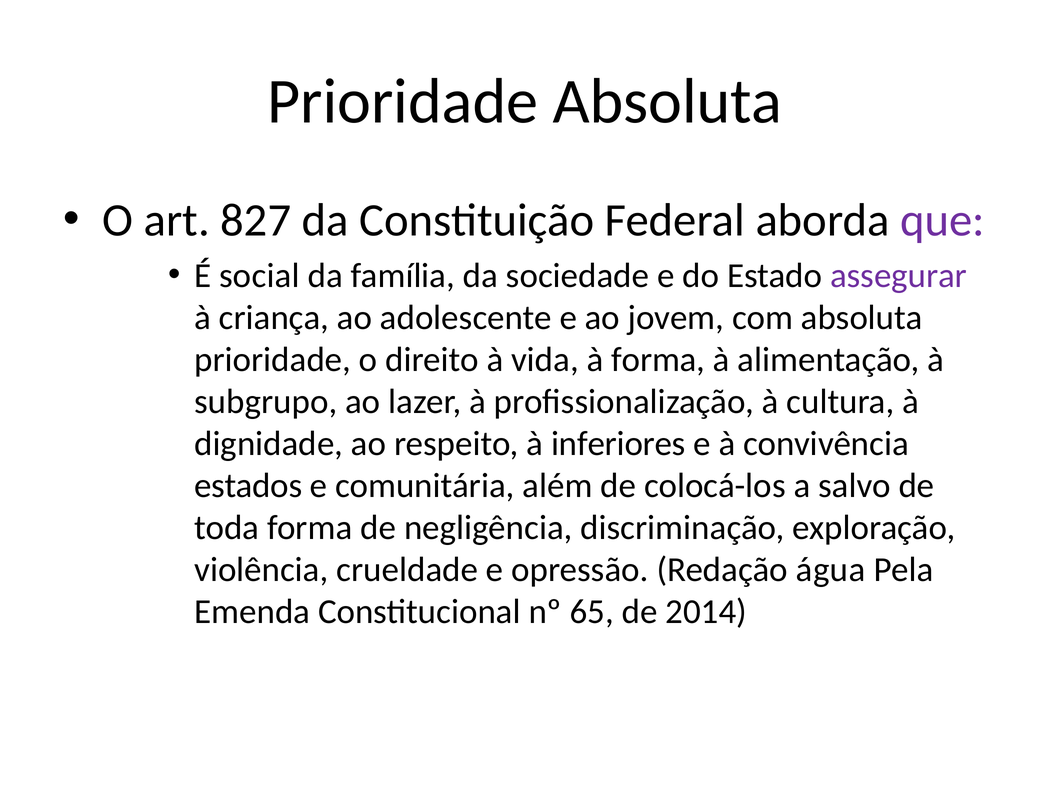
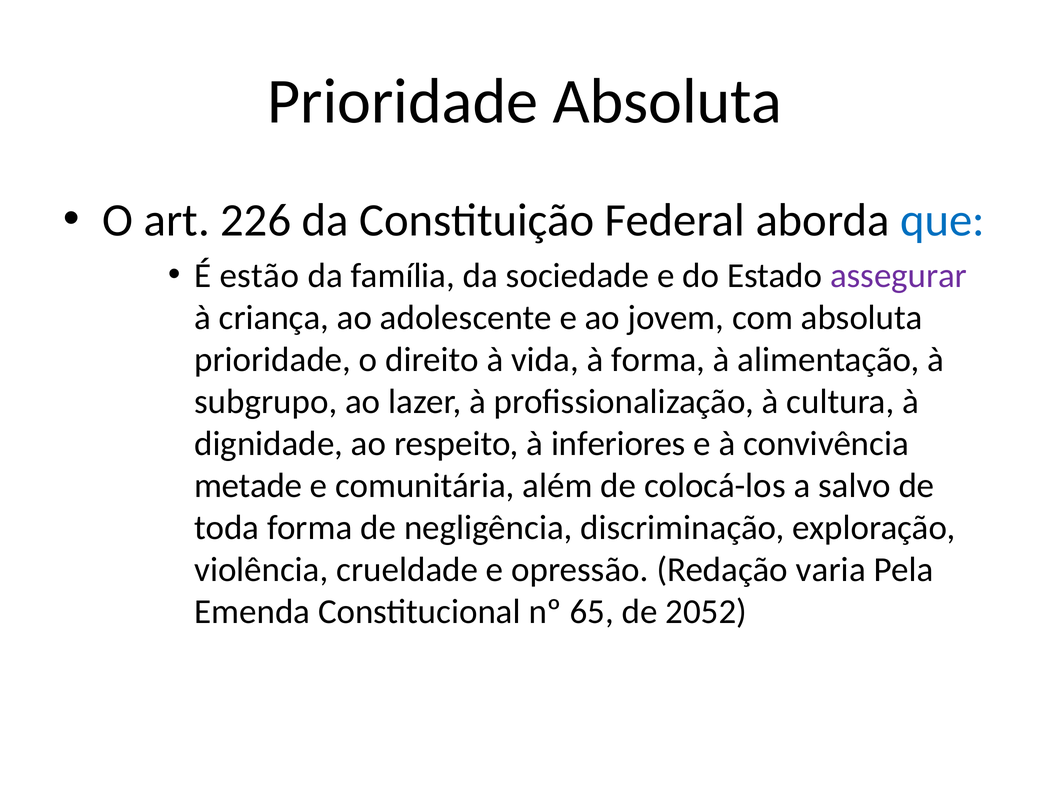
827: 827 -> 226
que colour: purple -> blue
social: social -> estão
estados: estados -> metade
água: água -> varia
2014: 2014 -> 2052
